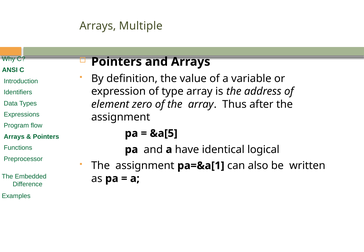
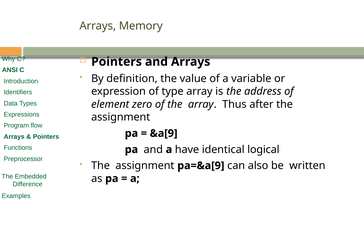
Multiple: Multiple -> Memory
&a[5: &a[5 -> &a[9
pa=&a[1: pa=&a[1 -> pa=&a[9
